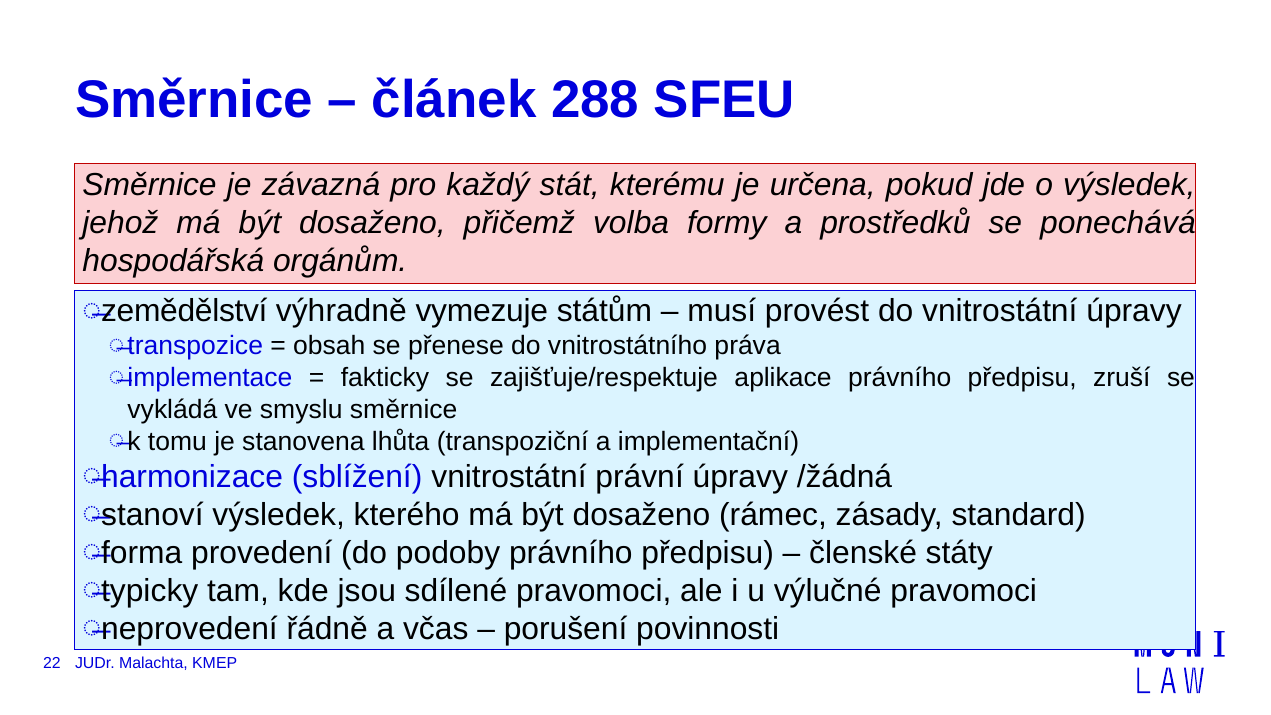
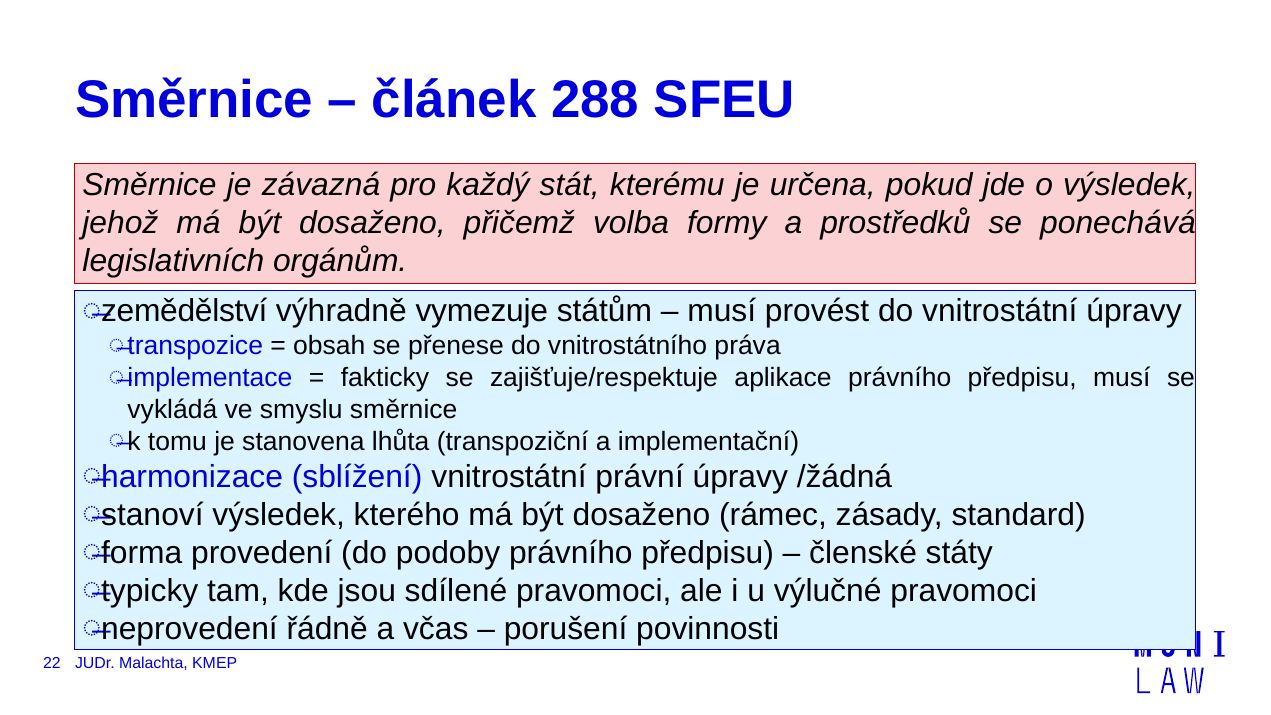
hospodářská: hospodářská -> legislativních
předpisu zruší: zruší -> musí
